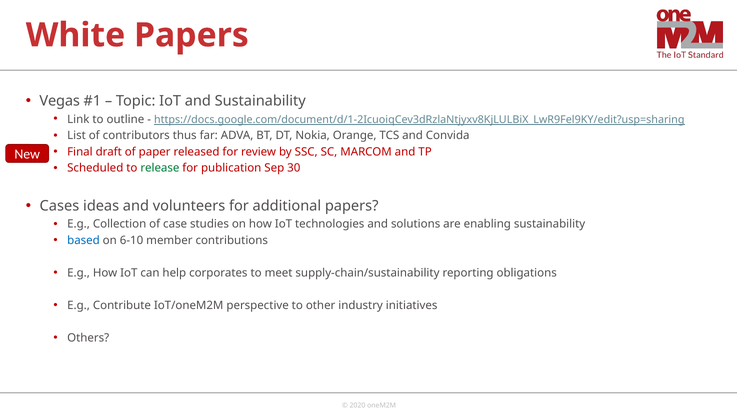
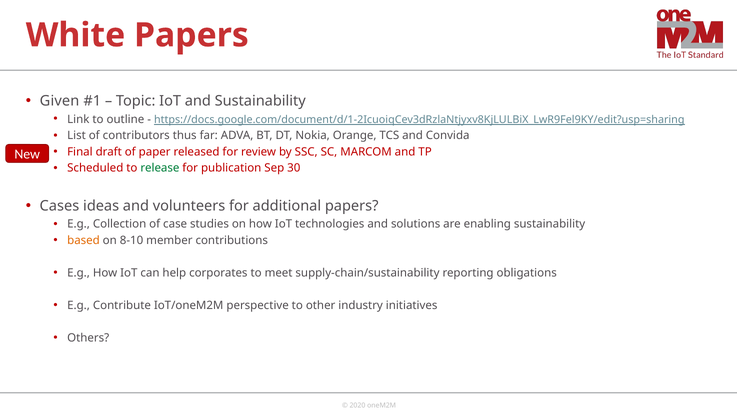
Vegas: Vegas -> Given
based colour: blue -> orange
6-10: 6-10 -> 8-10
